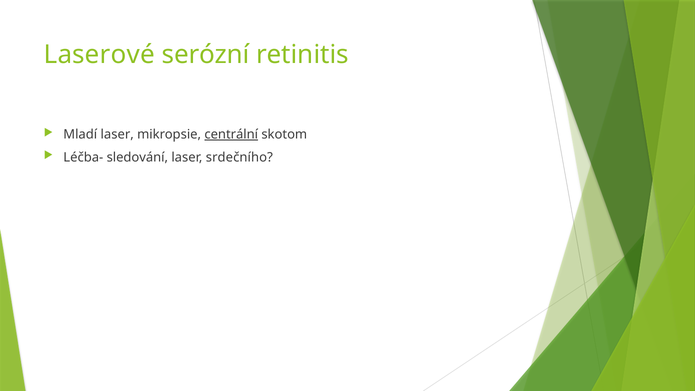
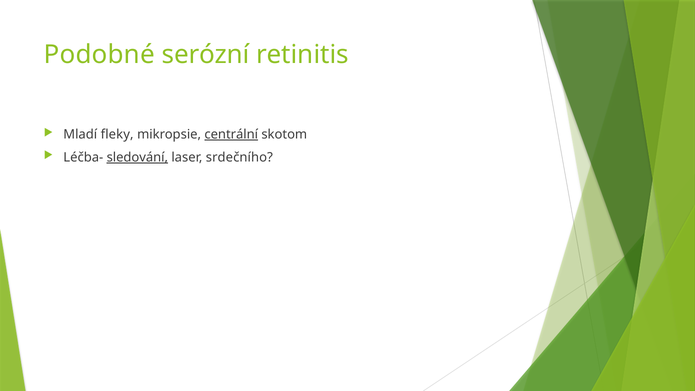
Laserové: Laserové -> Podobné
Mladí laser: laser -> fleky
sledování underline: none -> present
